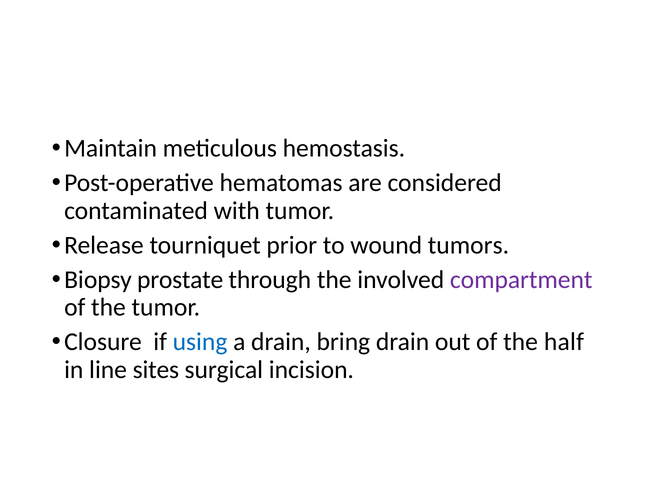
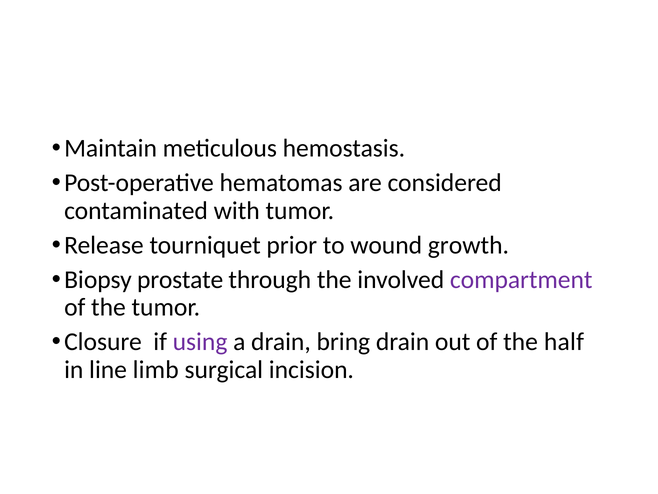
tumors: tumors -> growth
using colour: blue -> purple
sites: sites -> limb
